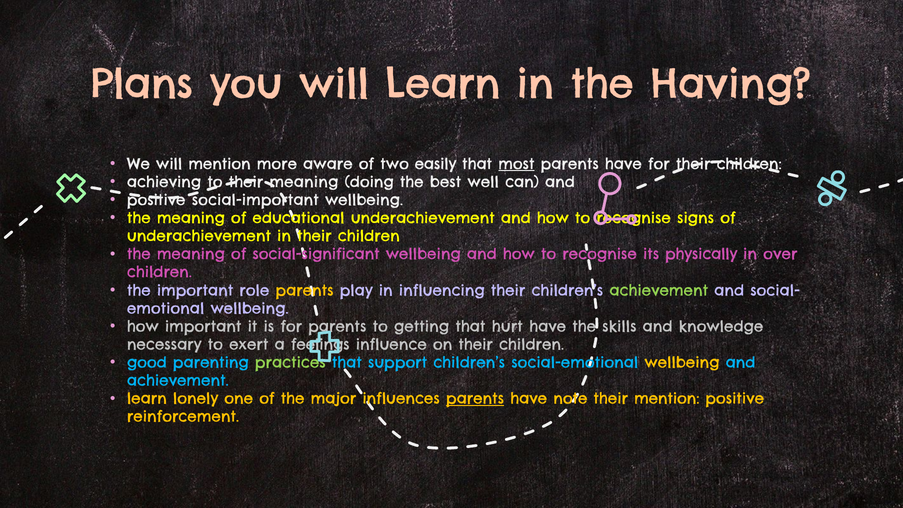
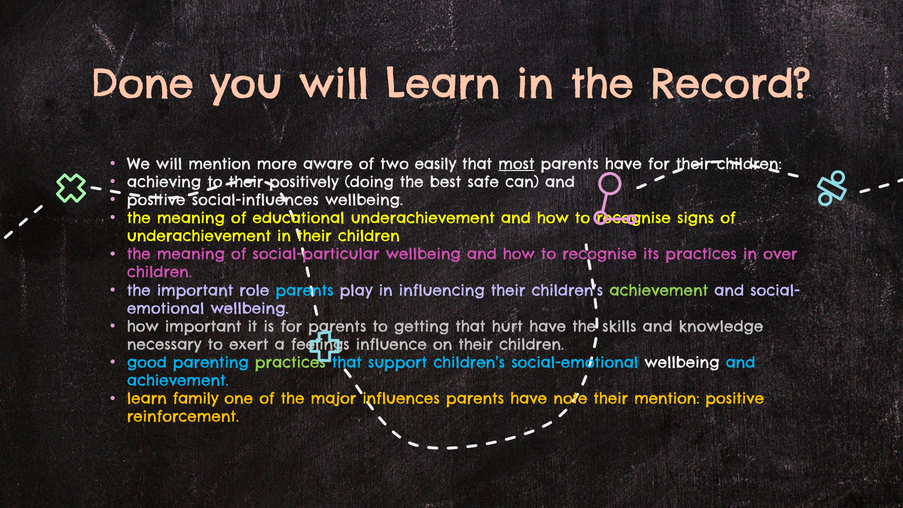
Plans: Plans -> Done
Having: Having -> Record
their meaning: meaning -> positively
well: well -> safe
social-important: social-important -> social-influences
social-significant: social-significant -> social-particular
its physically: physically -> practices
parents at (305, 291) colour: yellow -> light blue
wellbeing at (682, 363) colour: yellow -> white
lonely: lonely -> family
parents at (475, 399) underline: present -> none
